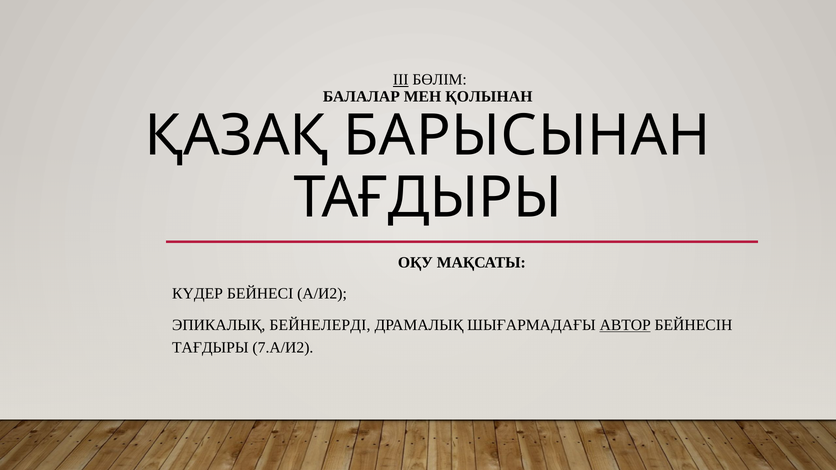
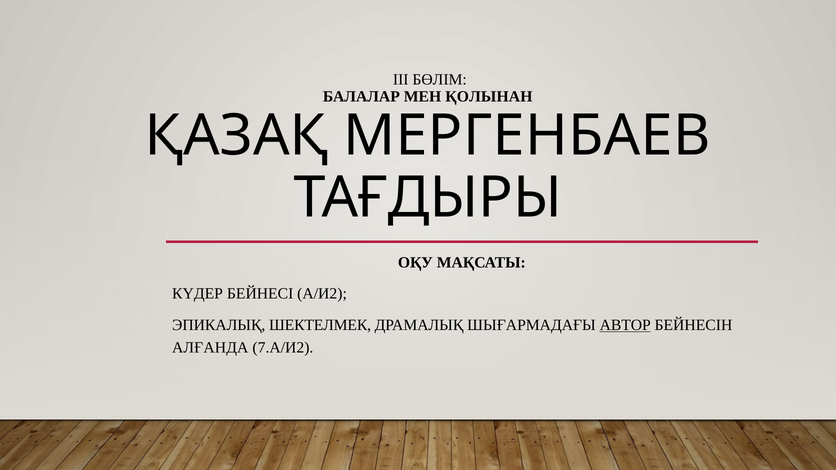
ІІІ underline: present -> none
БАРЫСЫНАН: БАРЫСЫНАН -> МЕРГЕНБАЕВ
БЕЙНЕЛЕРДІ: БЕЙНЕЛЕРДІ -> ШЕКТЕЛМЕК
ТАҒДЫРЫ at (210, 348): ТАҒДЫРЫ -> АЛҒАНДА
